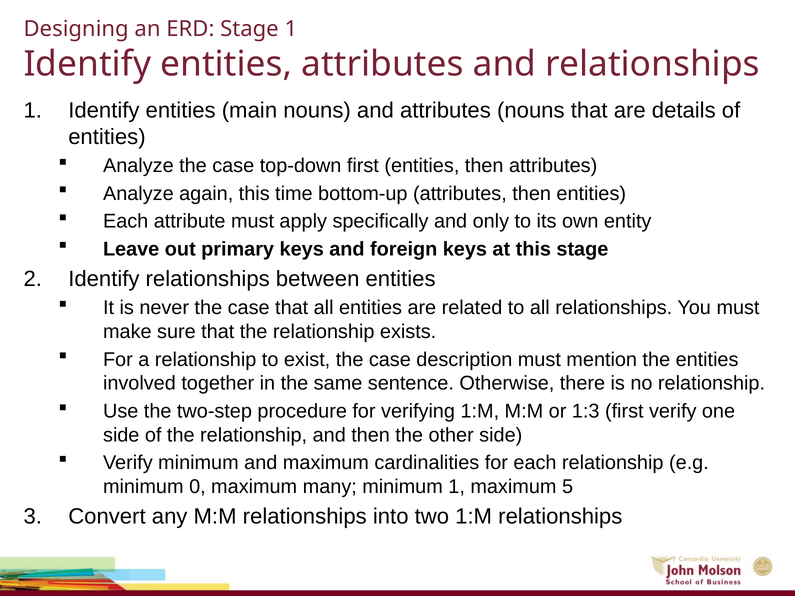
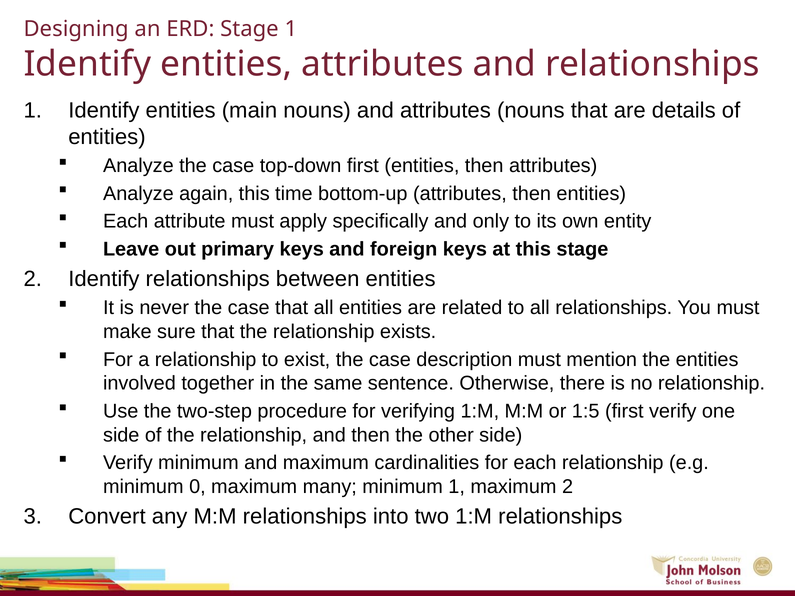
1:3: 1:3 -> 1:5
maximum 5: 5 -> 2
